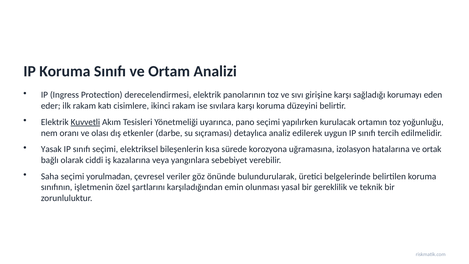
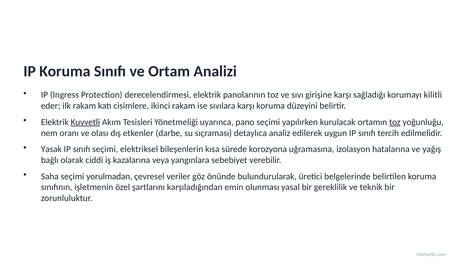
eden: eden -> kilitli
toz at (395, 122) underline: none -> present
ortak: ortak -> yağış
